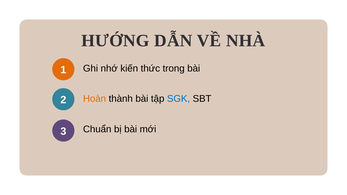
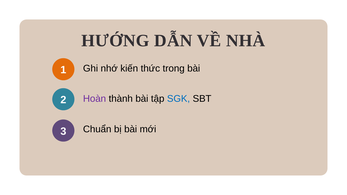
Hoàn colour: orange -> purple
